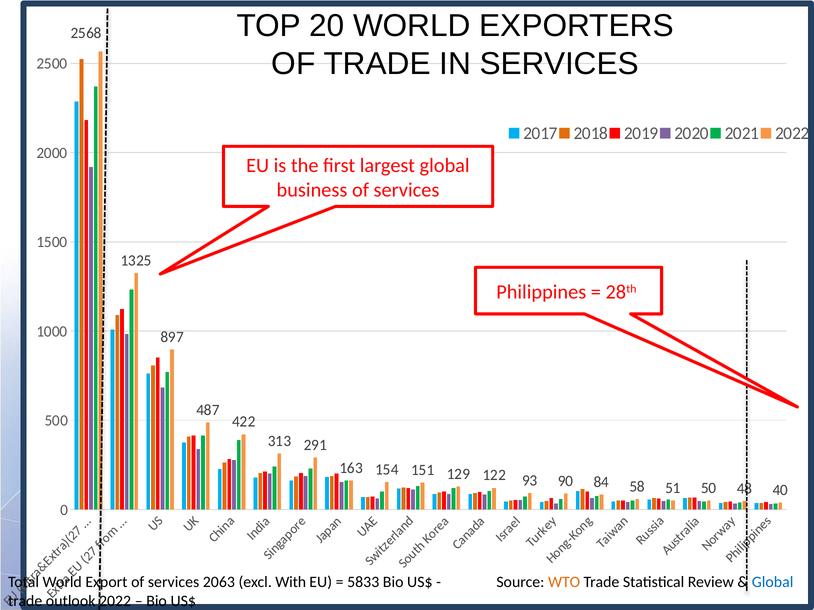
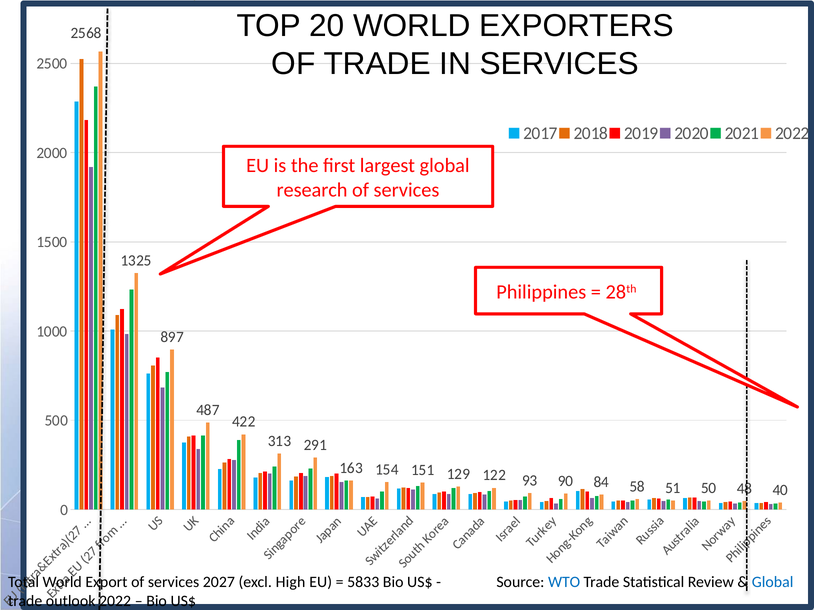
business: business -> research
2063: 2063 -> 2027
With: With -> High
WTO colour: orange -> blue
